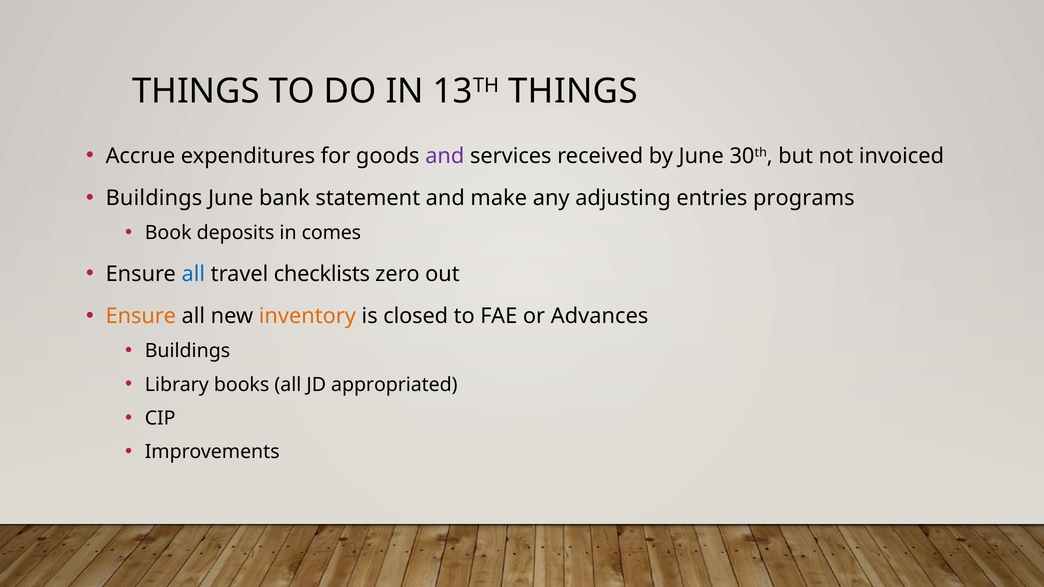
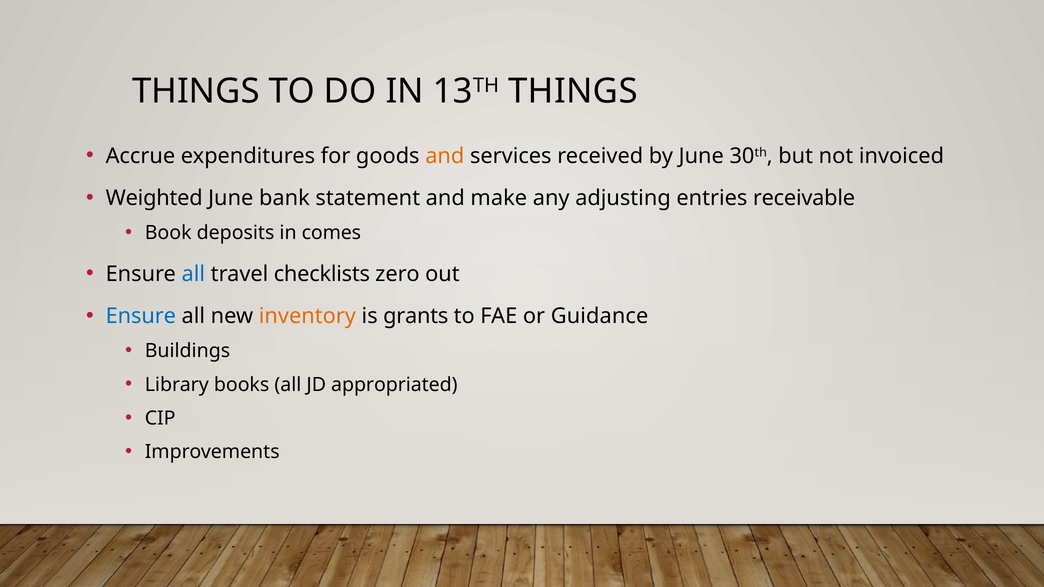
and at (445, 156) colour: purple -> orange
Buildings at (154, 198): Buildings -> Weighted
programs: programs -> receivable
Ensure at (141, 316) colour: orange -> blue
closed: closed -> grants
Advances: Advances -> Guidance
